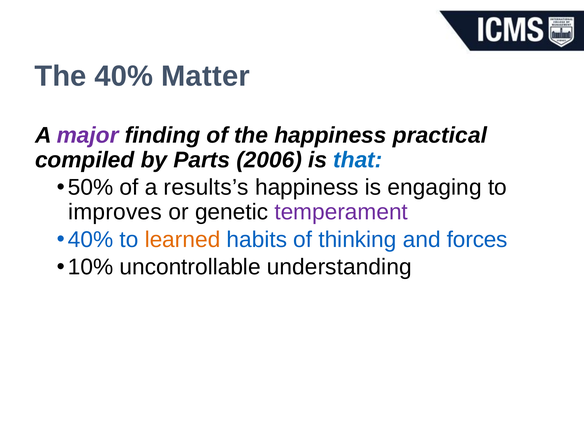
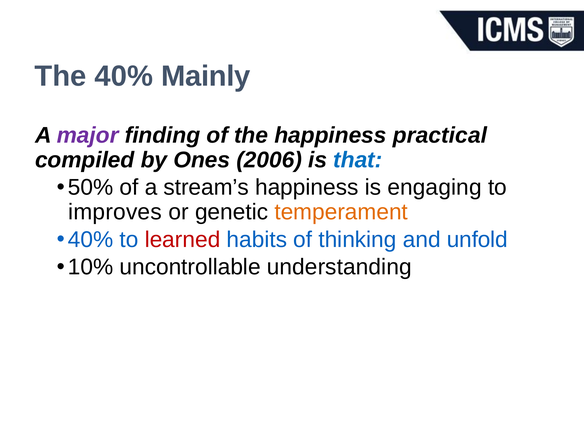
Matter: Matter -> Mainly
Parts: Parts -> Ones
results’s: results’s -> stream’s
temperament colour: purple -> orange
learned colour: orange -> red
forces: forces -> unfold
